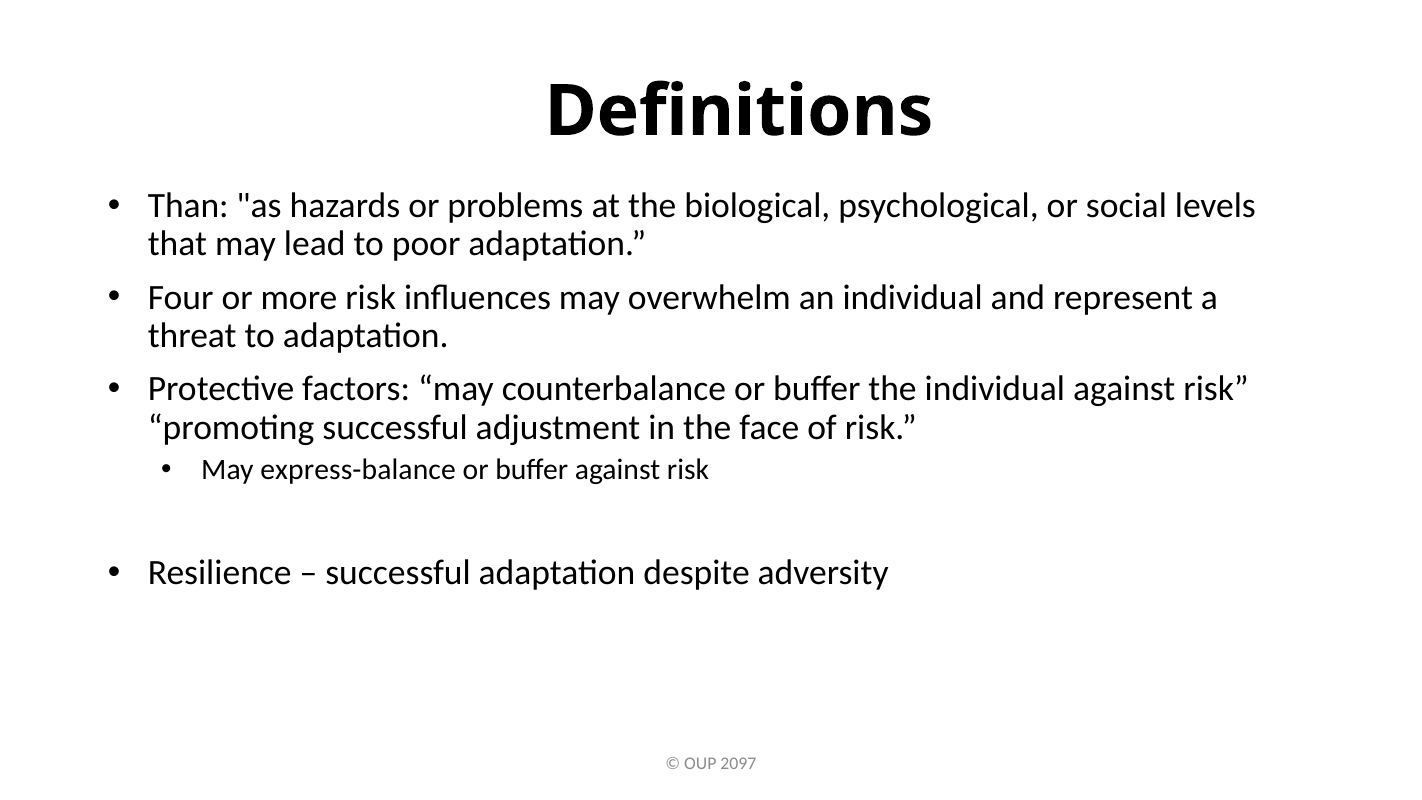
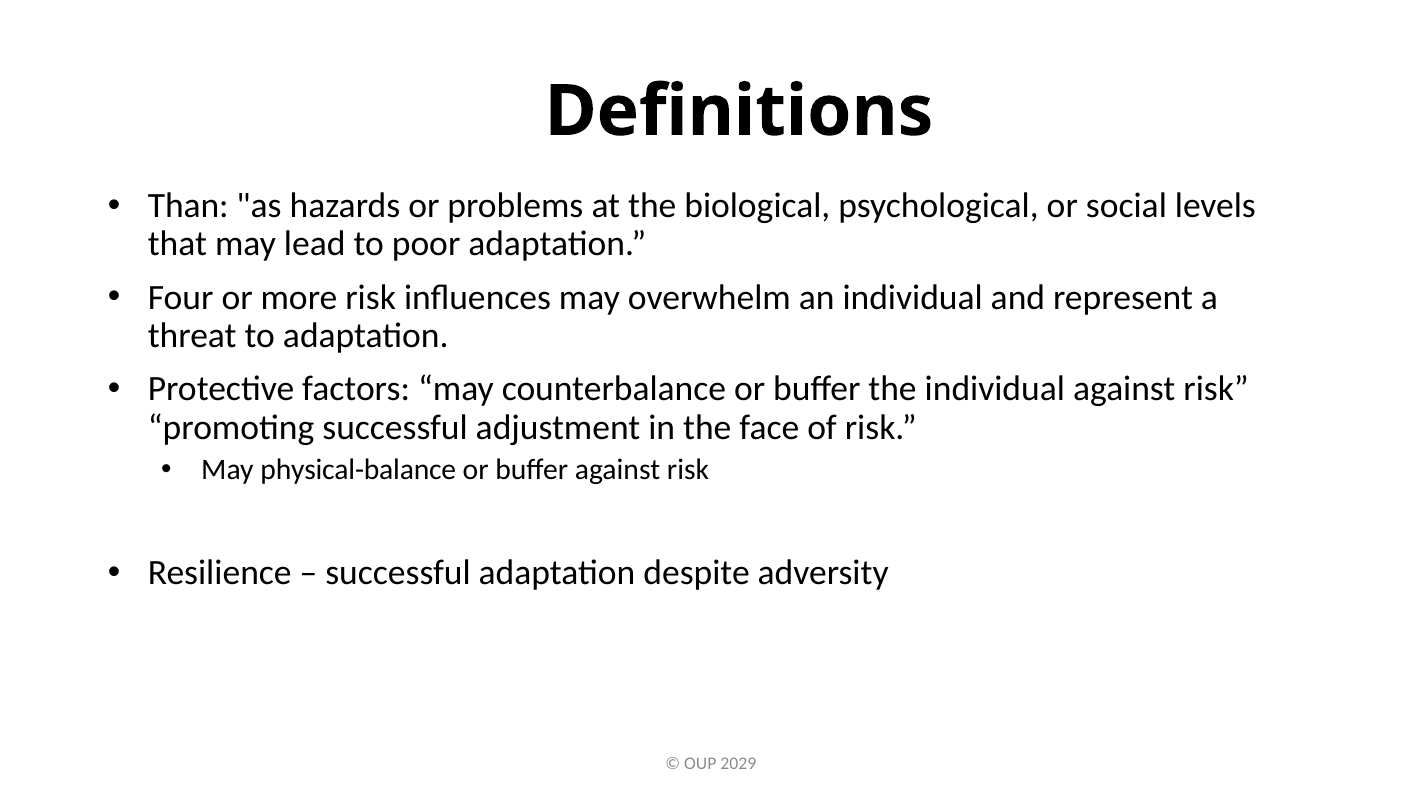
express-balance: express-balance -> physical-balance
2097: 2097 -> 2029
